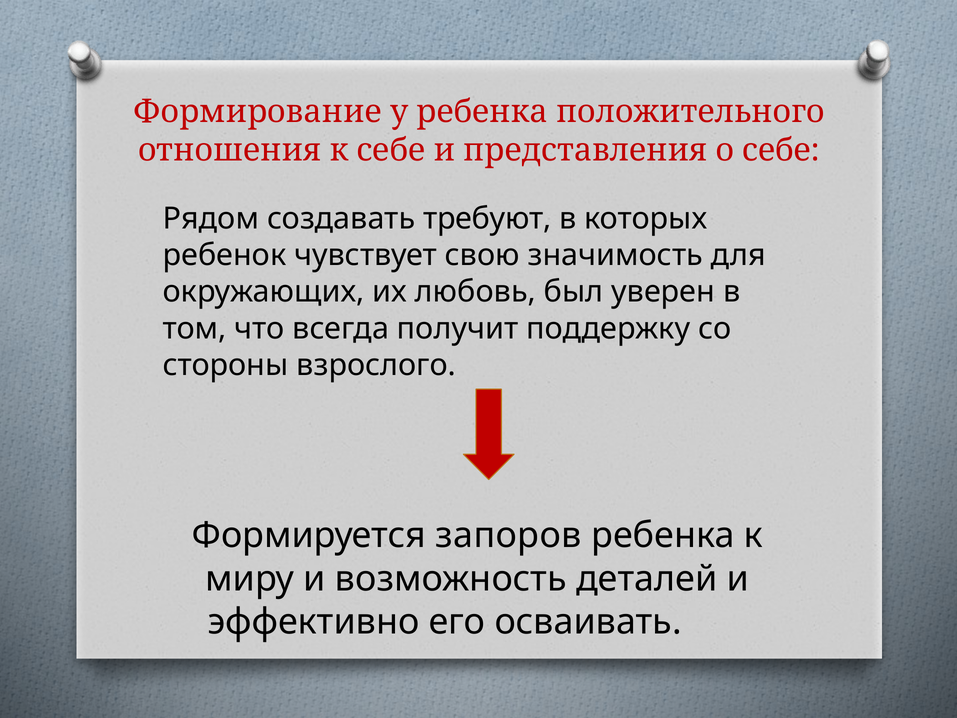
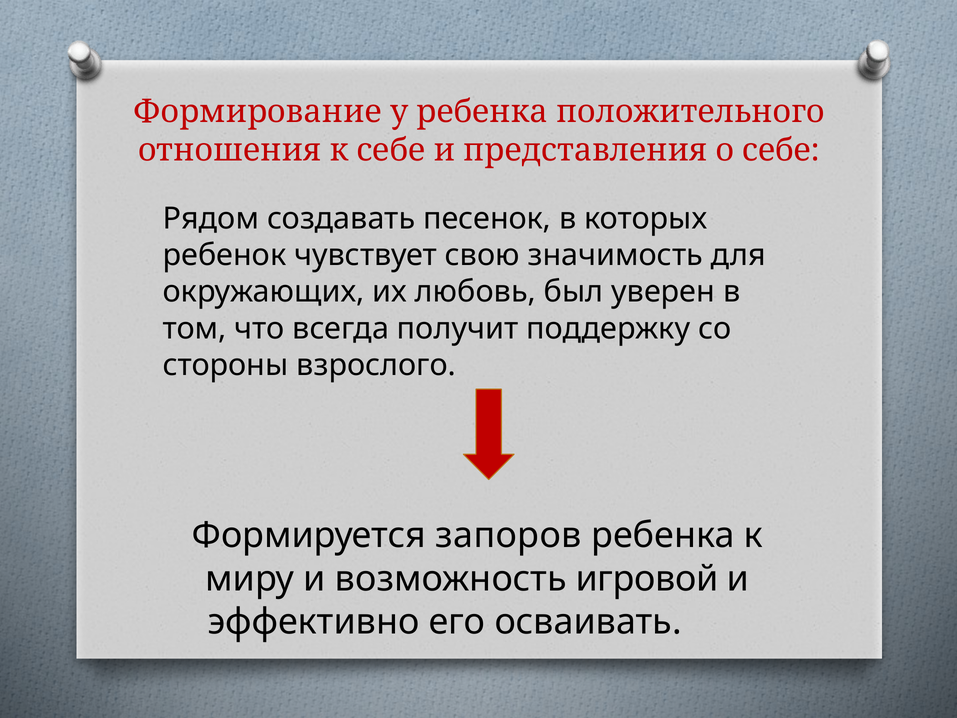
требуют: требуют -> песенок
деталей: деталей -> игровой
